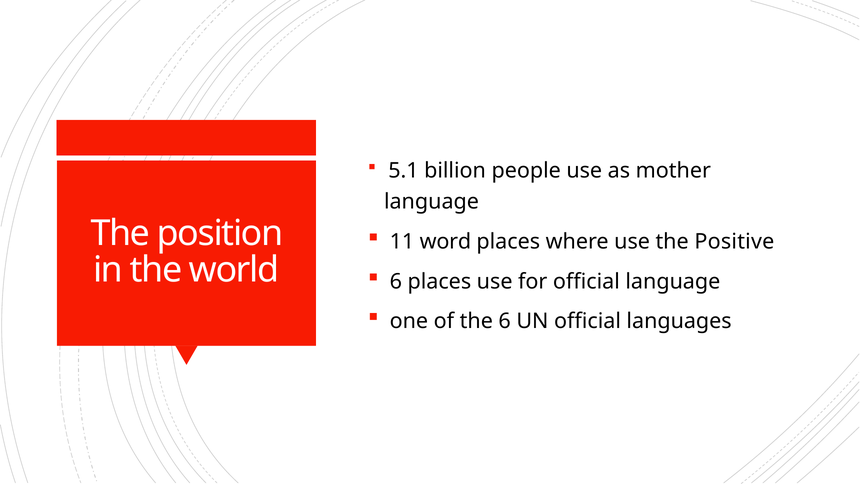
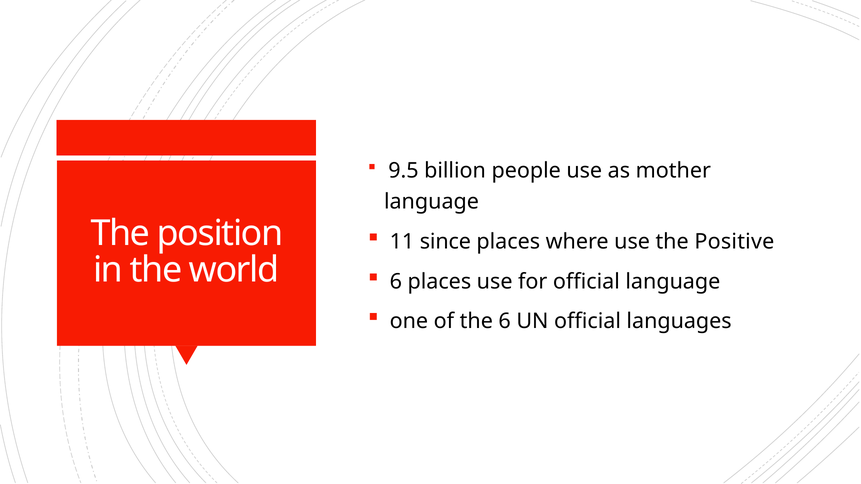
5.1: 5.1 -> 9.5
word: word -> since
